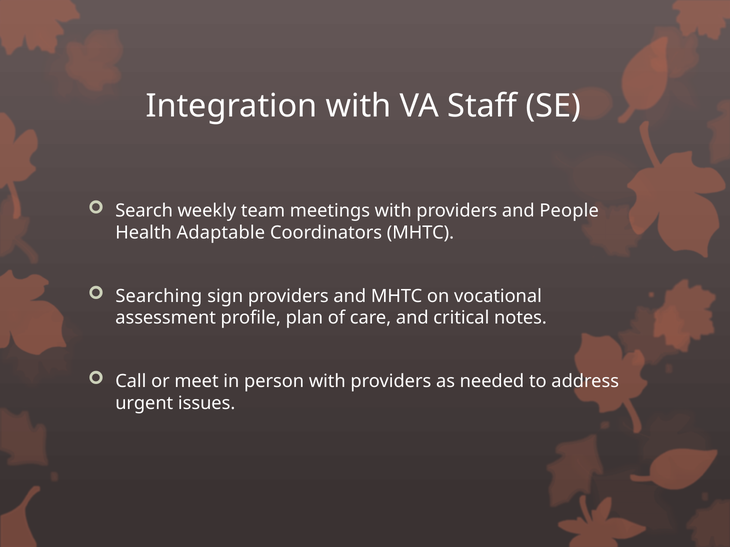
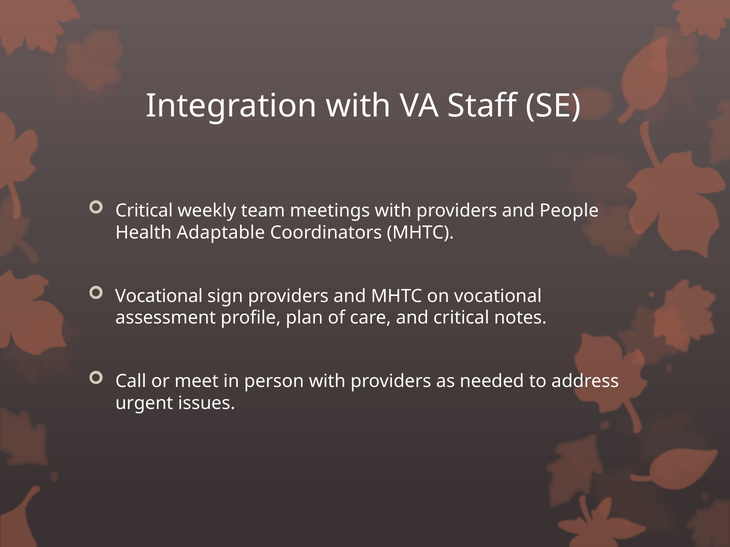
Search at (144, 211): Search -> Critical
Searching at (159, 296): Searching -> Vocational
